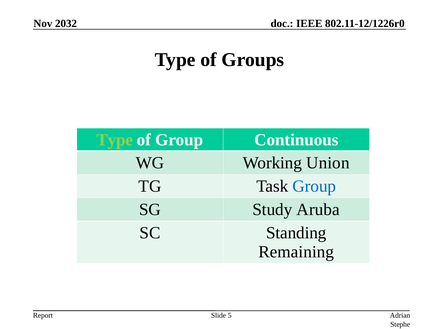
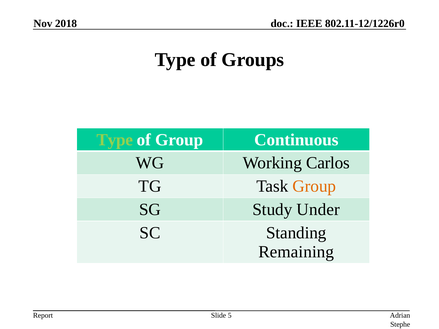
2032: 2032 -> 2018
Union: Union -> Carlos
Group at (314, 186) colour: blue -> orange
Aruba: Aruba -> Under
